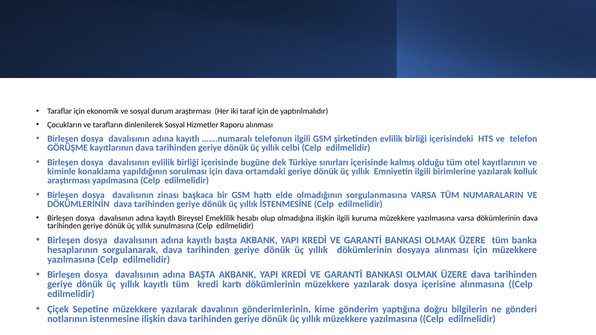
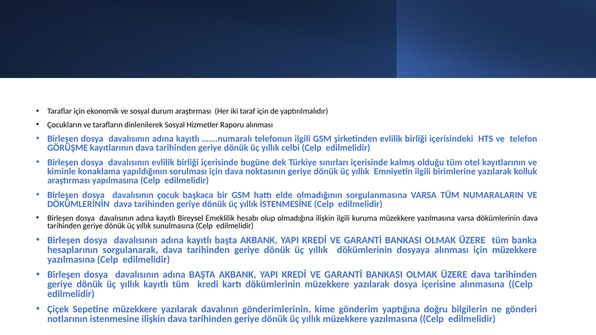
ortamdaki: ortamdaki -> noktasının
zinası: zinası -> çocuk
